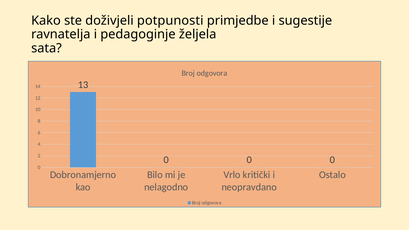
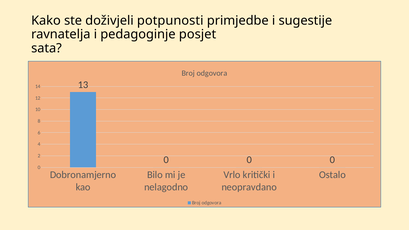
željela: željela -> posjet
